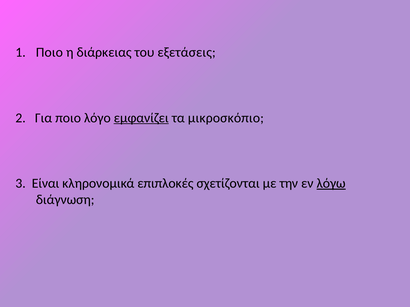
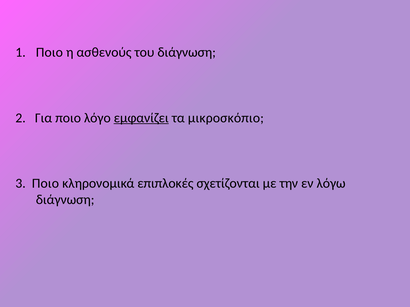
διάρκειας: διάρκειας -> ασθενούς
του εξετάσεις: εξετάσεις -> διάγνωση
3 Είναι: Είναι -> Ποιο
λόγω underline: present -> none
